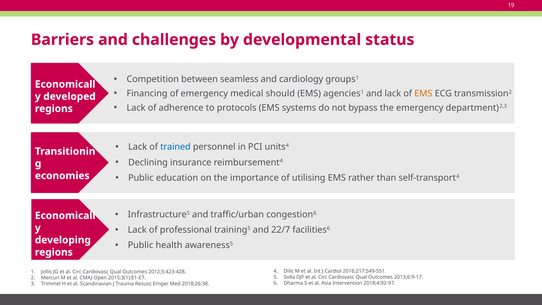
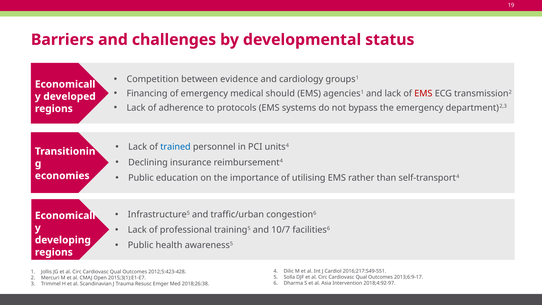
seamless: seamless -> evidence
EMS at (423, 93) colour: orange -> red
22/7: 22/7 -> 10/7
